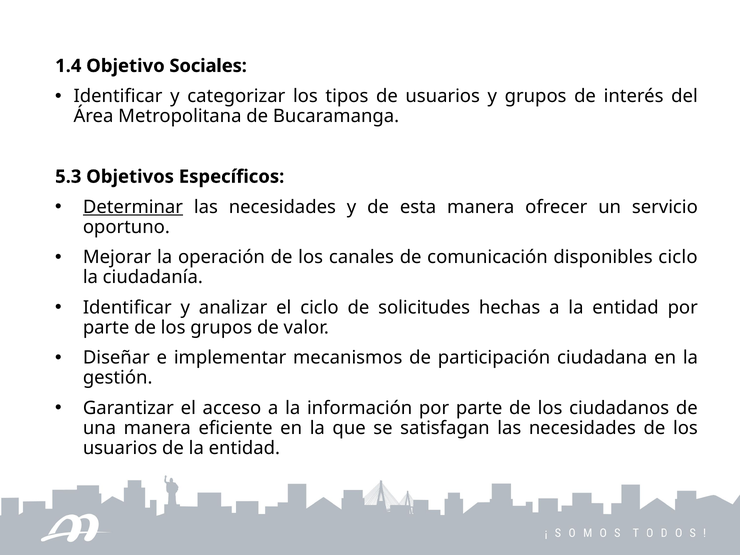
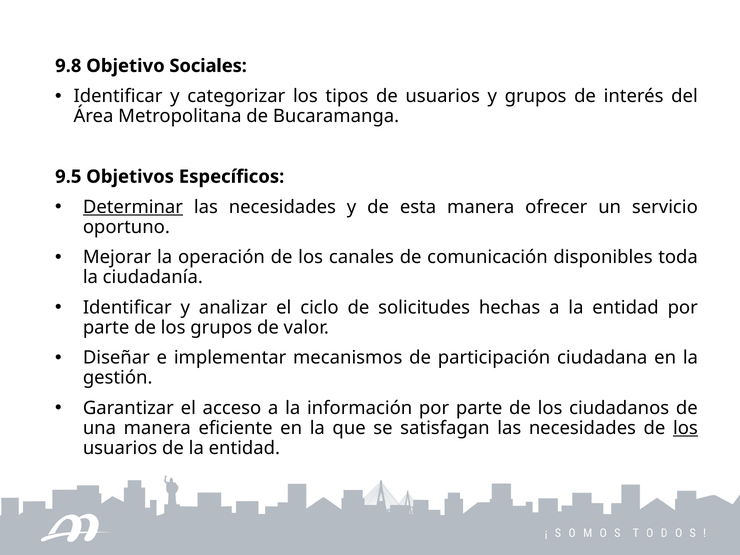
1.4: 1.4 -> 9.8
5.3: 5.3 -> 9.5
disponibles ciclo: ciclo -> toda
los at (685, 428) underline: none -> present
